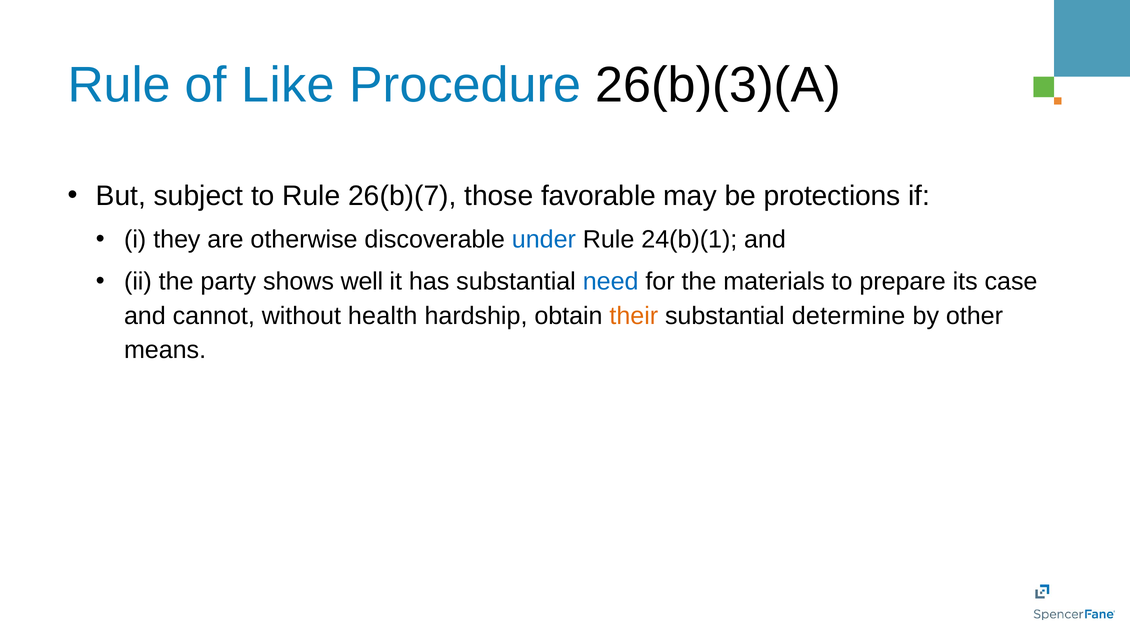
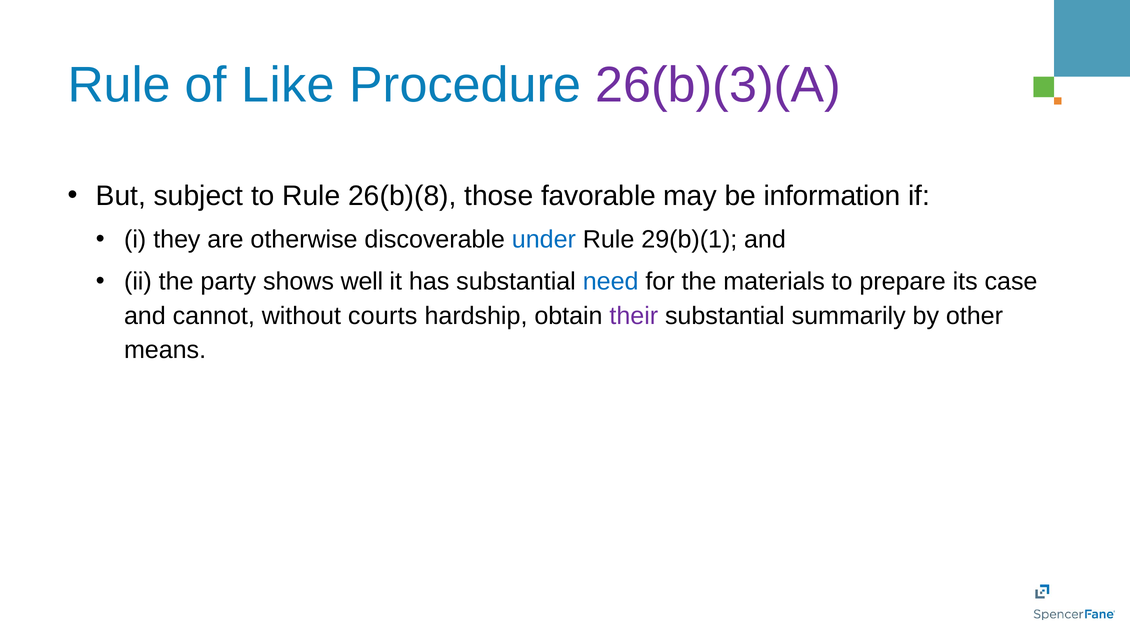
26(b)(3)(A colour: black -> purple
26(b)(7: 26(b)(7 -> 26(b)(8
protections: protections -> information
24(b)(1: 24(b)(1 -> 29(b)(1
health: health -> courts
their colour: orange -> purple
determine: determine -> summarily
